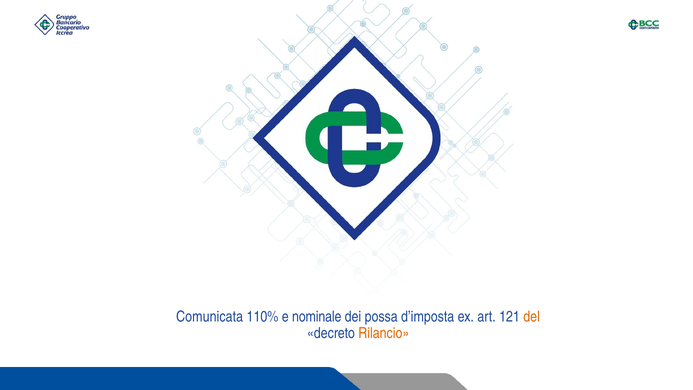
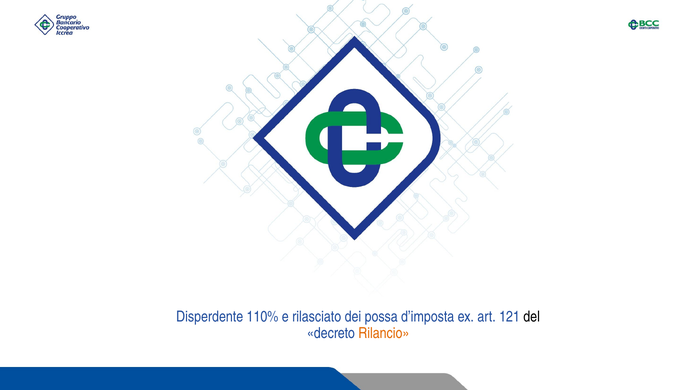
Comunicata: Comunicata -> Disperdente
nominale: nominale -> rilasciato
del colour: orange -> black
